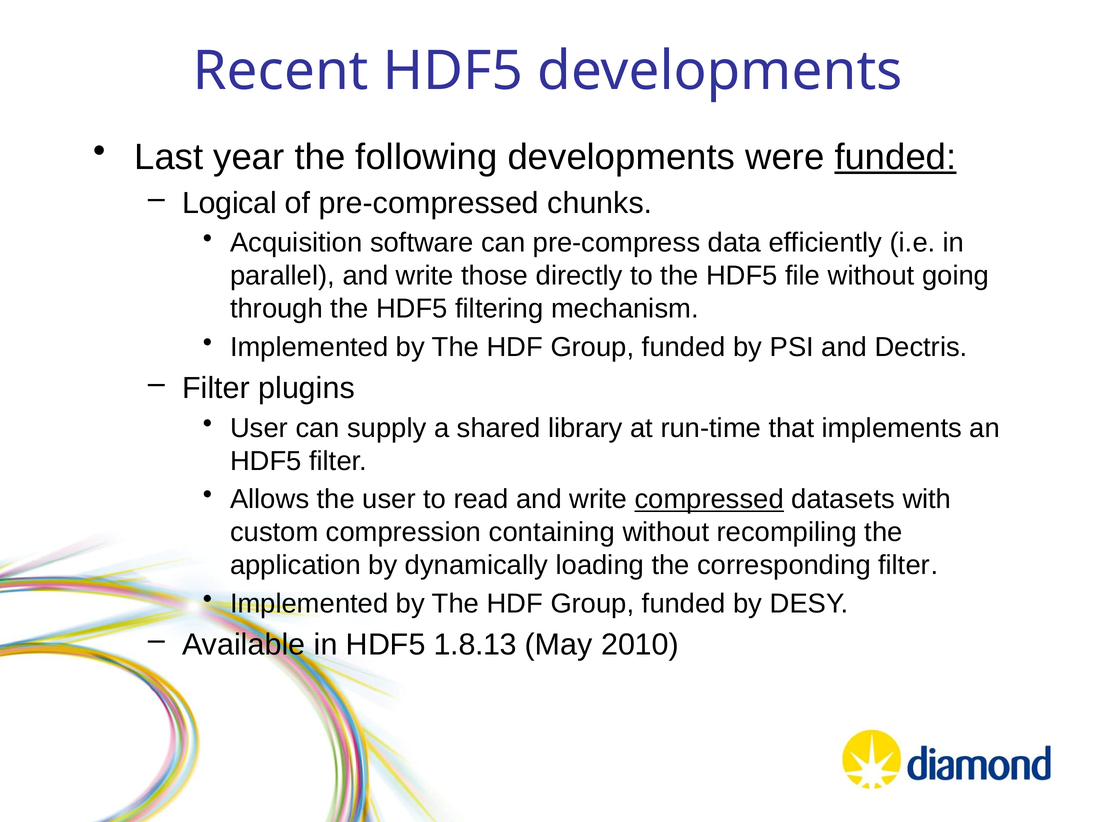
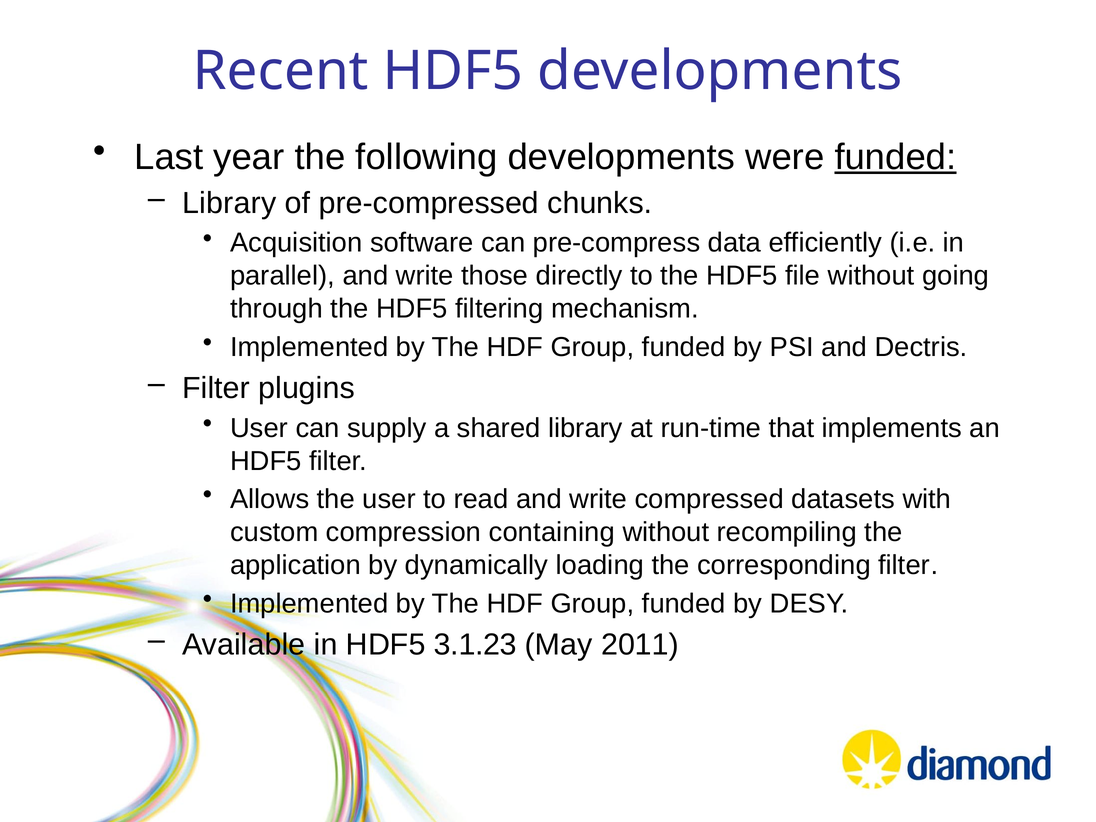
Logical at (229, 203): Logical -> Library
compressed underline: present -> none
1.8.13: 1.8.13 -> 3.1.23
2010: 2010 -> 2011
